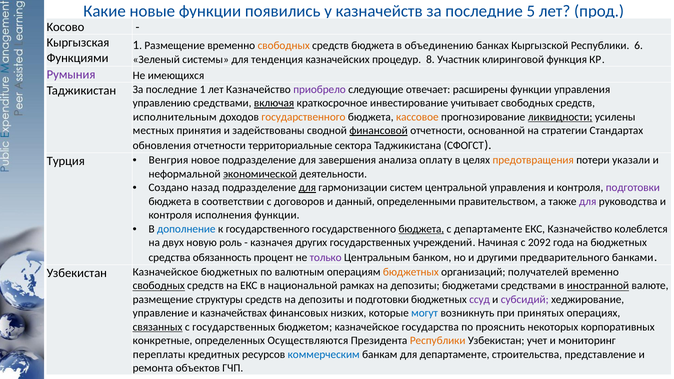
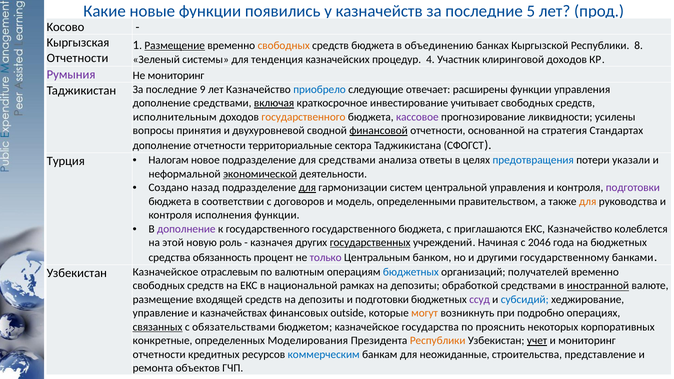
Размещение at (175, 45) underline: none -> present
6: 6 -> 8
Функциями at (78, 58): Функциями -> Отчетности
8: 8 -> 4
клиринговой функция: функция -> доходов
Не имеющихся: имеющихся -> мониторинг
последние 1: 1 -> 9
приобрело colour: purple -> blue
управлению at (162, 103): управлению -> дополнение
кассовое colour: orange -> purple
ликвидности underline: present -> none
местных: местных -> вопросы
задействованы: задействованы -> двухуровневой
стратегии: стратегии -> стратегия
обновления at (162, 146): обновления -> дополнение
Венгрия: Венгрия -> Налогам
для завершения: завершения -> средствами
оплату: оплату -> ответы
предотвращения colour: orange -> blue
данный: данный -> модель
для at (588, 201) colour: purple -> orange
дополнение at (186, 229) colour: blue -> purple
бюджета at (421, 229) underline: present -> none
с департаменте: департаменте -> приглашаются
двух: двух -> этой
государственных at (370, 243) underline: none -> present
2092: 2092 -> 2046
предварительного: предварительного -> государственному
Казначейское бюджетных: бюджетных -> отраслевым
бюджетных at (411, 272) colour: orange -> blue
свободных at (159, 286) underline: present -> none
бюджетами: бюджетами -> обработкой
структуры: структуры -> входящей
субсидий colour: purple -> blue
низких: низких -> outside
могут colour: blue -> orange
принятых: принятых -> подробно
с государственных: государственных -> обязательствами
Осуществляются: Осуществляются -> Моделирования
учет underline: none -> present
переплаты at (159, 355): переплаты -> отчетности
для департаменте: департаменте -> неожиданные
